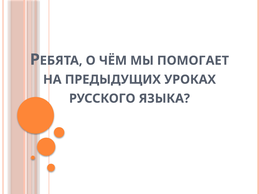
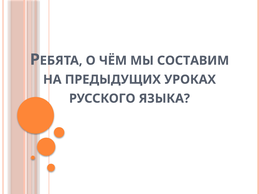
ПОМОГАЕТ: ПОМОГАЕТ -> СОСТАВИМ
